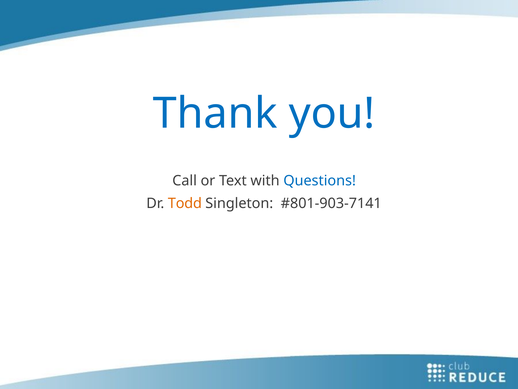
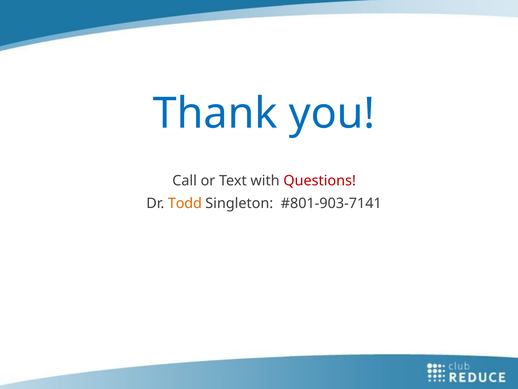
Questions colour: blue -> red
